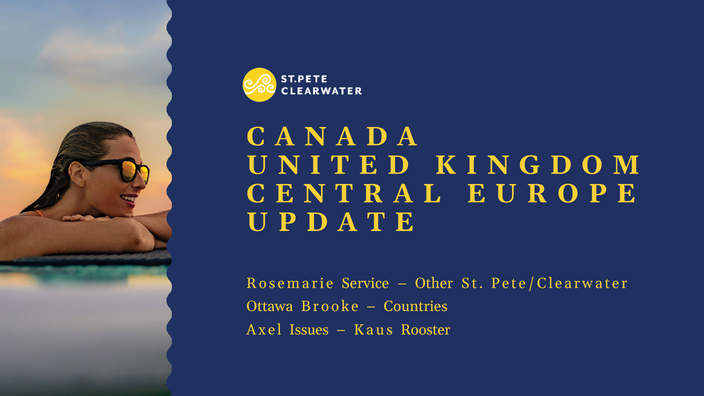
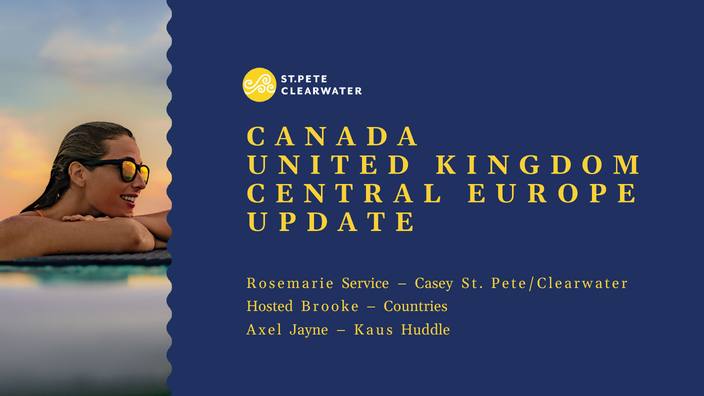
Other: Other -> Casey
Ottawa: Ottawa -> Hosted
Issues: Issues -> Jayne
Rooster: Rooster -> Huddle
